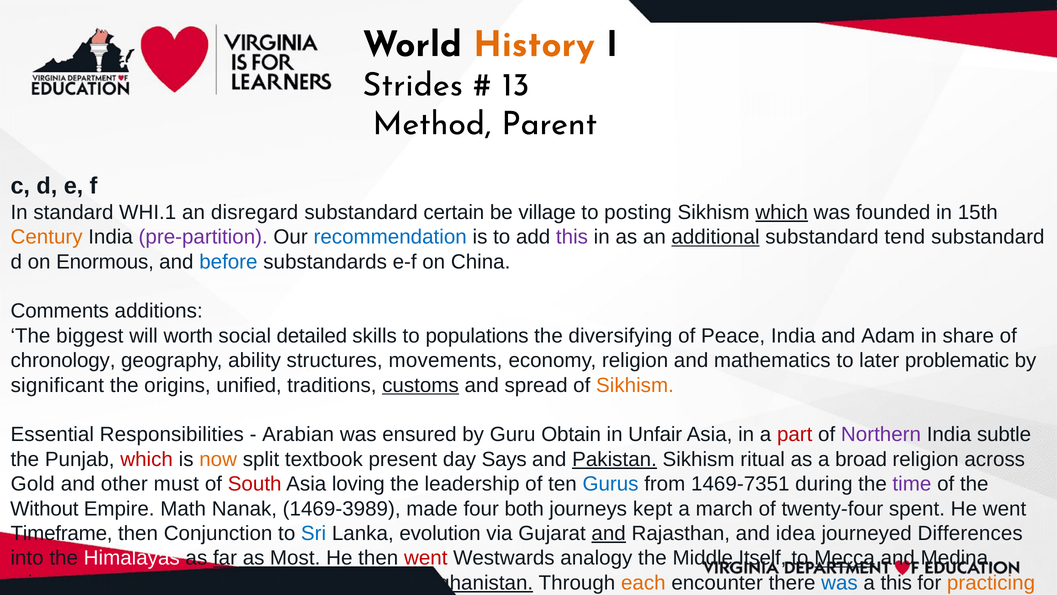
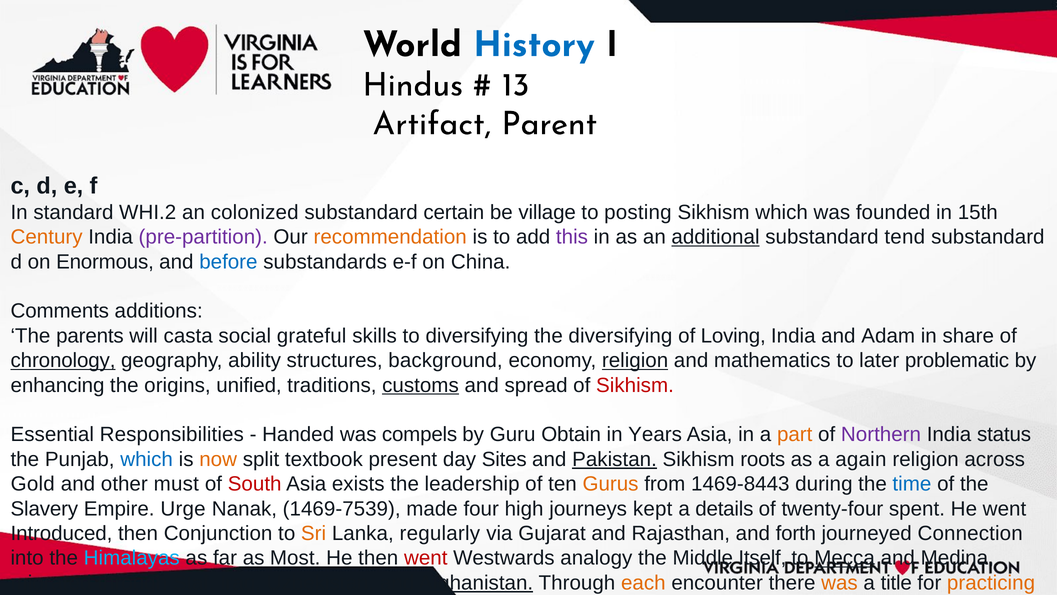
History colour: orange -> blue
Strides: Strides -> Hindus
Method: Method -> Artifact
WHI.1: WHI.1 -> WHI.2
disregard: disregard -> colonized
which at (782, 212) underline: present -> none
recommendation colour: blue -> orange
biggest: biggest -> parents
worth: worth -> casta
detailed: detailed -> grateful
to populations: populations -> diversifying
Peace: Peace -> Loving
chronology underline: none -> present
movements: movements -> background
religion at (635, 360) underline: none -> present
significant: significant -> enhancing
Sikhism at (635, 385) colour: orange -> red
Arabian: Arabian -> Handed
ensured: ensured -> compels
Unfair: Unfair -> Years
part colour: red -> orange
subtle: subtle -> status
which at (147, 459) colour: red -> blue
Says: Says -> Sites
ritual: ritual -> roots
broad: broad -> again
loving: loving -> exists
Gurus at (611, 484) colour: blue -> orange
1469-7351: 1469-7351 -> 1469-8443
time at (912, 484) colour: purple -> blue
Without: Without -> Slavery
Math: Math -> Urge
1469-3989: 1469-3989 -> 1469-7539
both: both -> high
march: march -> details
Timeframe: Timeframe -> Introduced
Sri colour: blue -> orange
evolution: evolution -> regularly
and at (609, 533) underline: present -> none
idea: idea -> forth
Differences: Differences -> Connection
Himalayas colour: white -> light blue
far underline: present -> none
was at (839, 582) colour: blue -> orange
a this: this -> title
